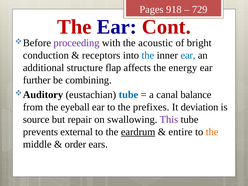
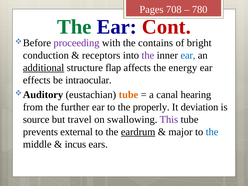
918: 918 -> 708
729: 729 -> 780
The at (74, 27) colour: red -> green
acoustic: acoustic -> contains
the at (148, 55) colour: blue -> purple
additional underline: none -> present
further: further -> effects
combining: combining -> intraocular
tube at (128, 95) colour: blue -> orange
balance: balance -> hearing
eyeball: eyeball -> further
prefixes: prefixes -> properly
repair: repair -> travel
entire: entire -> major
the at (212, 132) colour: orange -> blue
order: order -> incus
